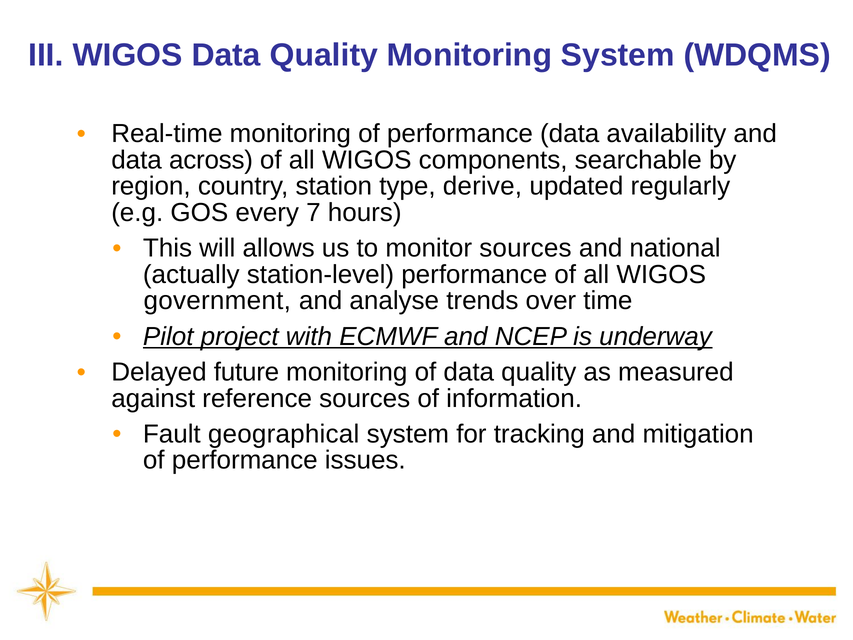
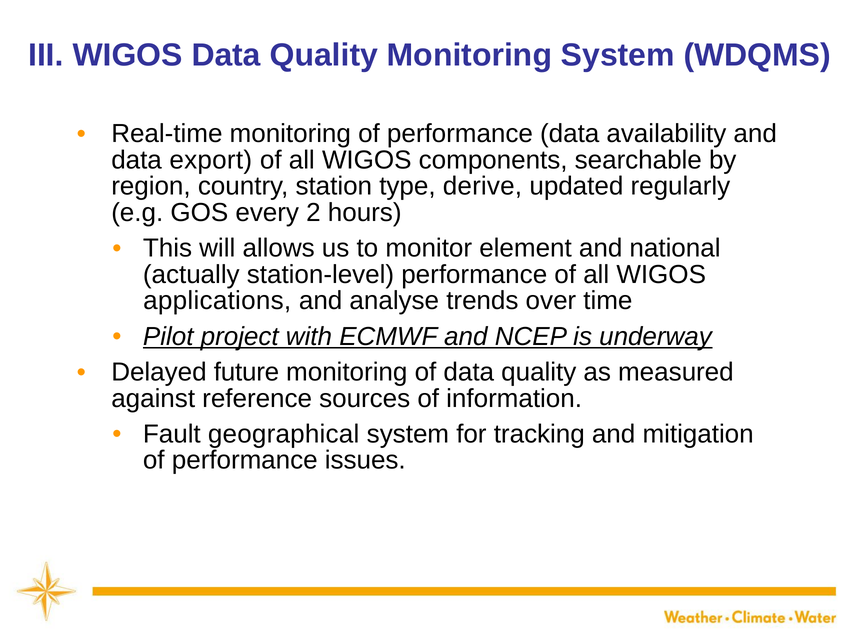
across: across -> export
7: 7 -> 2
monitor sources: sources -> element
government: government -> applications
